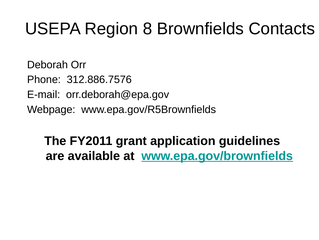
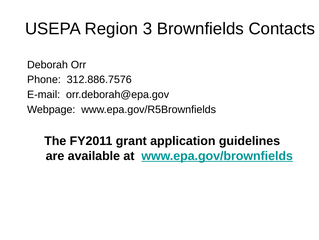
8: 8 -> 3
